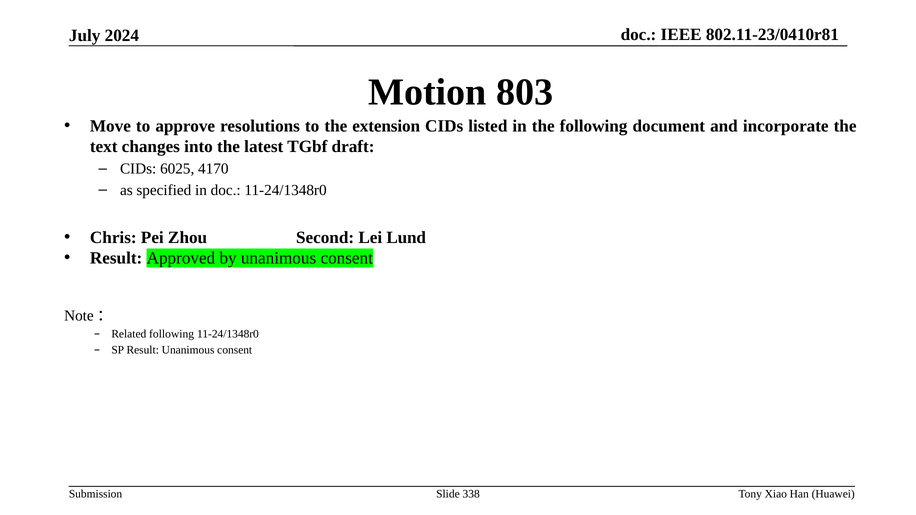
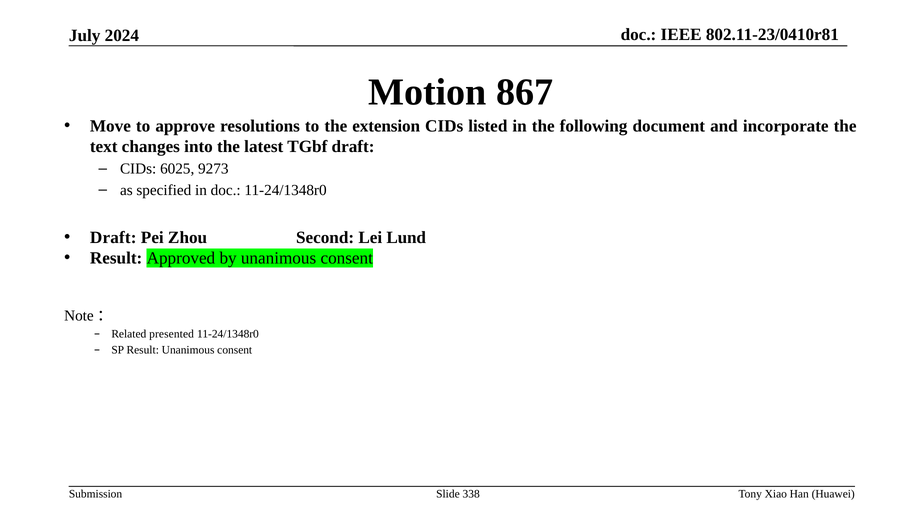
803: 803 -> 867
4170: 4170 -> 9273
Chris at (113, 237): Chris -> Draft
Related following: following -> presented
